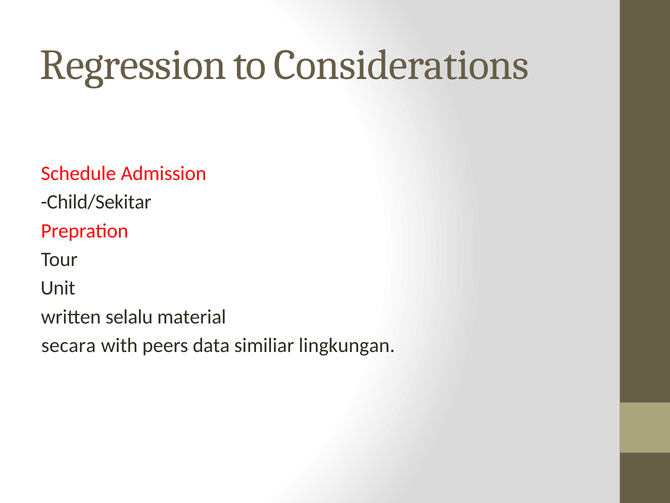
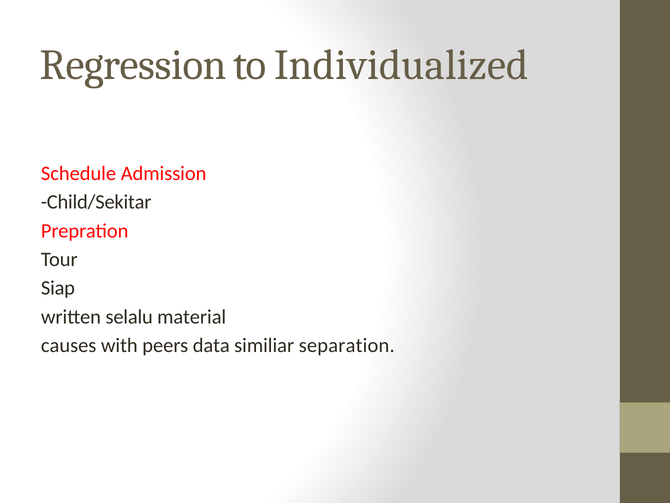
Considerations: Considerations -> Individualized
Unit: Unit -> Siap
secara: secara -> causes
lingkungan: lingkungan -> separation
